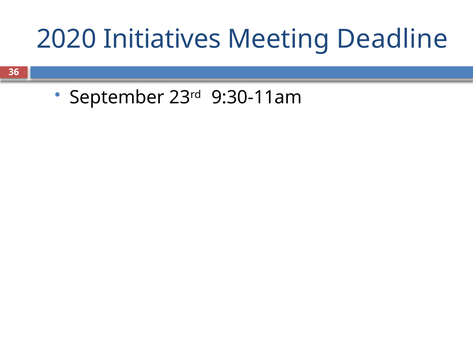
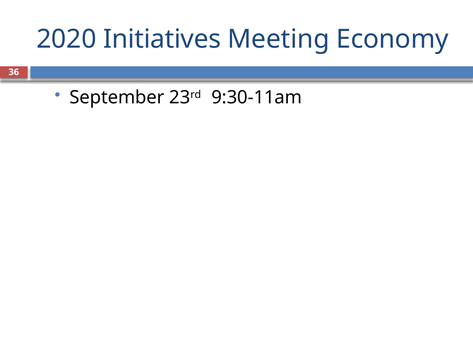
Deadline: Deadline -> Economy
